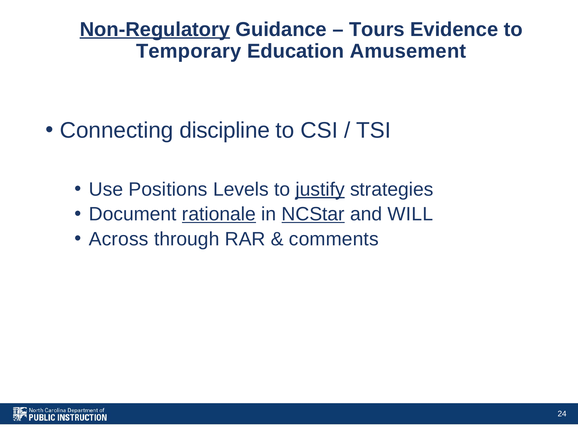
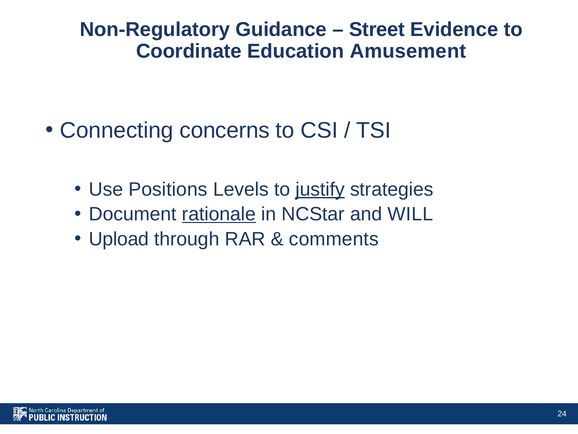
Non-Regulatory underline: present -> none
Tours: Tours -> Street
Temporary: Temporary -> Coordinate
discipline: discipline -> concerns
NCStar underline: present -> none
Across: Across -> Upload
